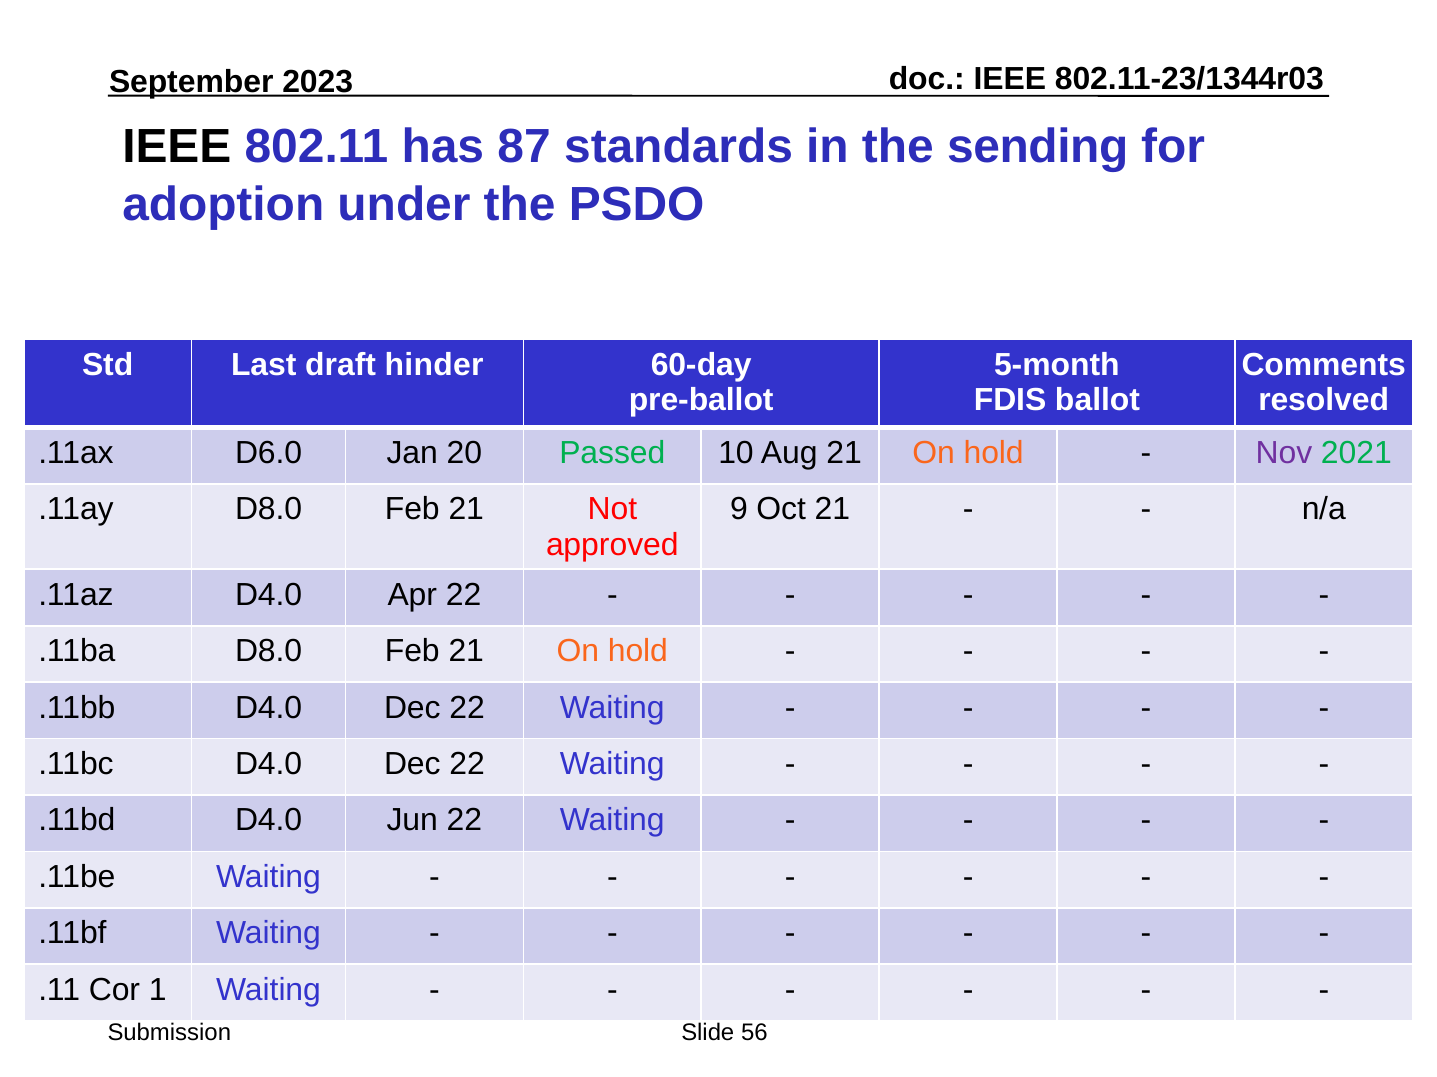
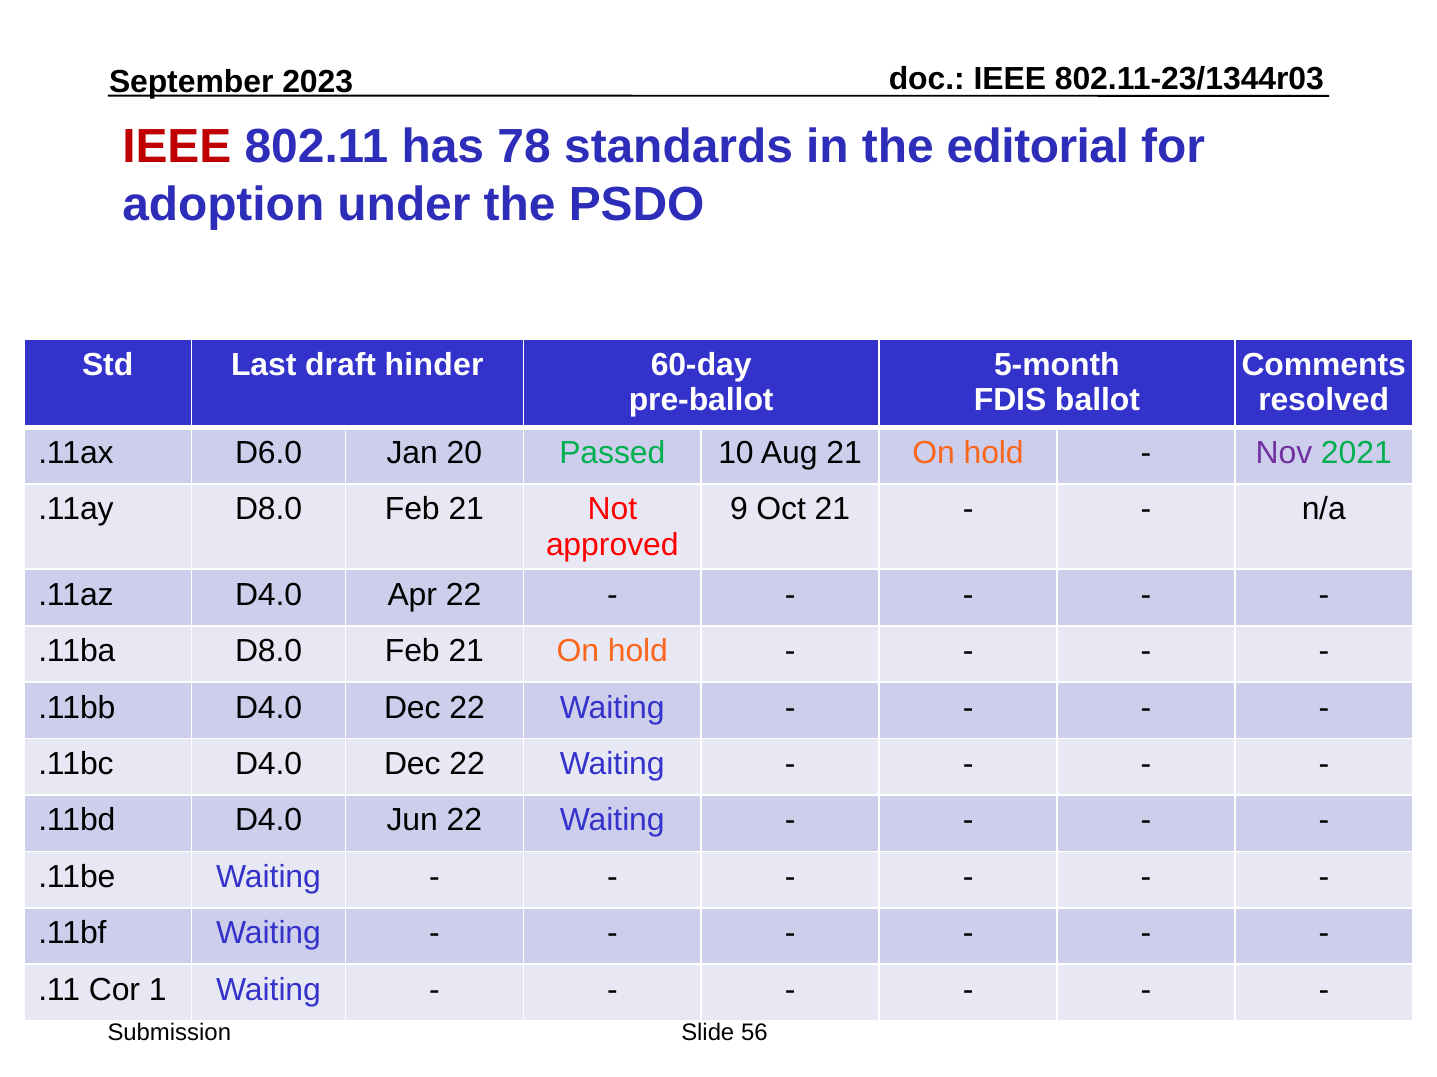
IEEE at (177, 147) colour: black -> red
87: 87 -> 78
sending: sending -> editorial
